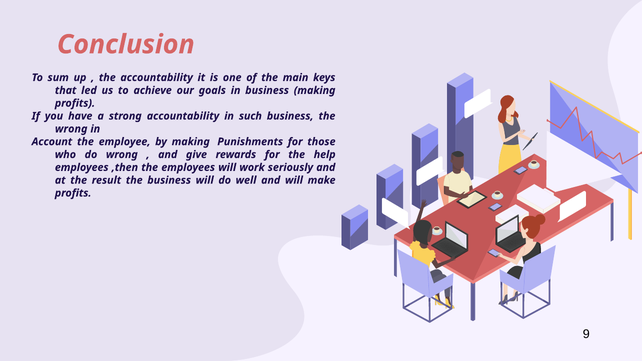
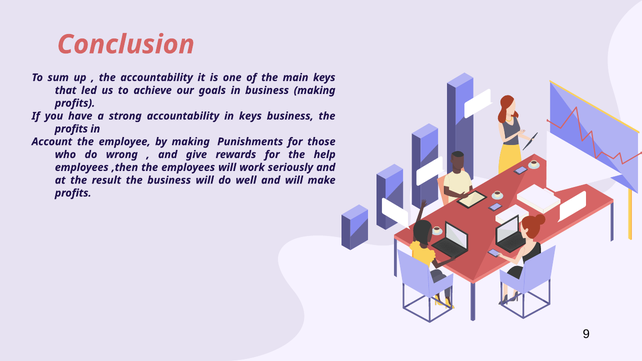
in such: such -> keys
wrong at (71, 129): wrong -> profits
